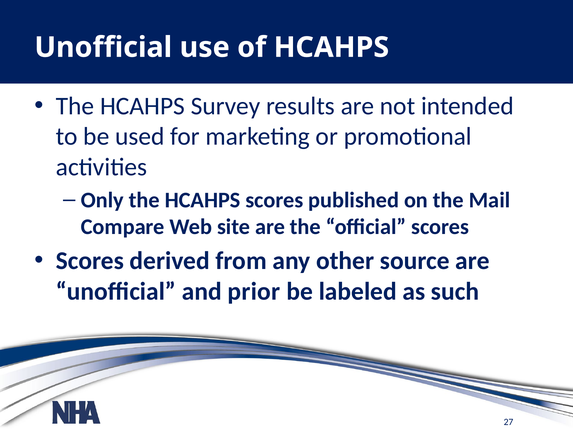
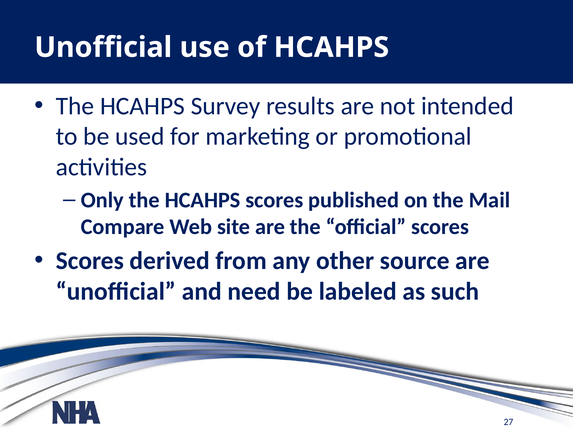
prior: prior -> need
